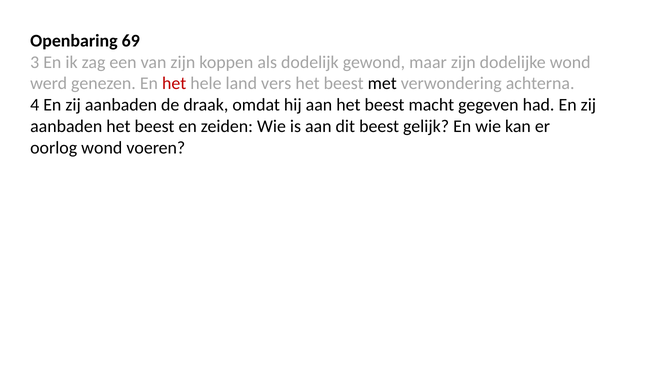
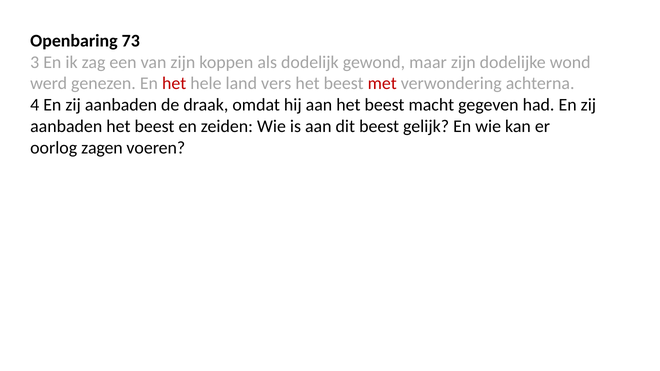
69: 69 -> 73
met colour: black -> red
oorlog wond: wond -> zagen
